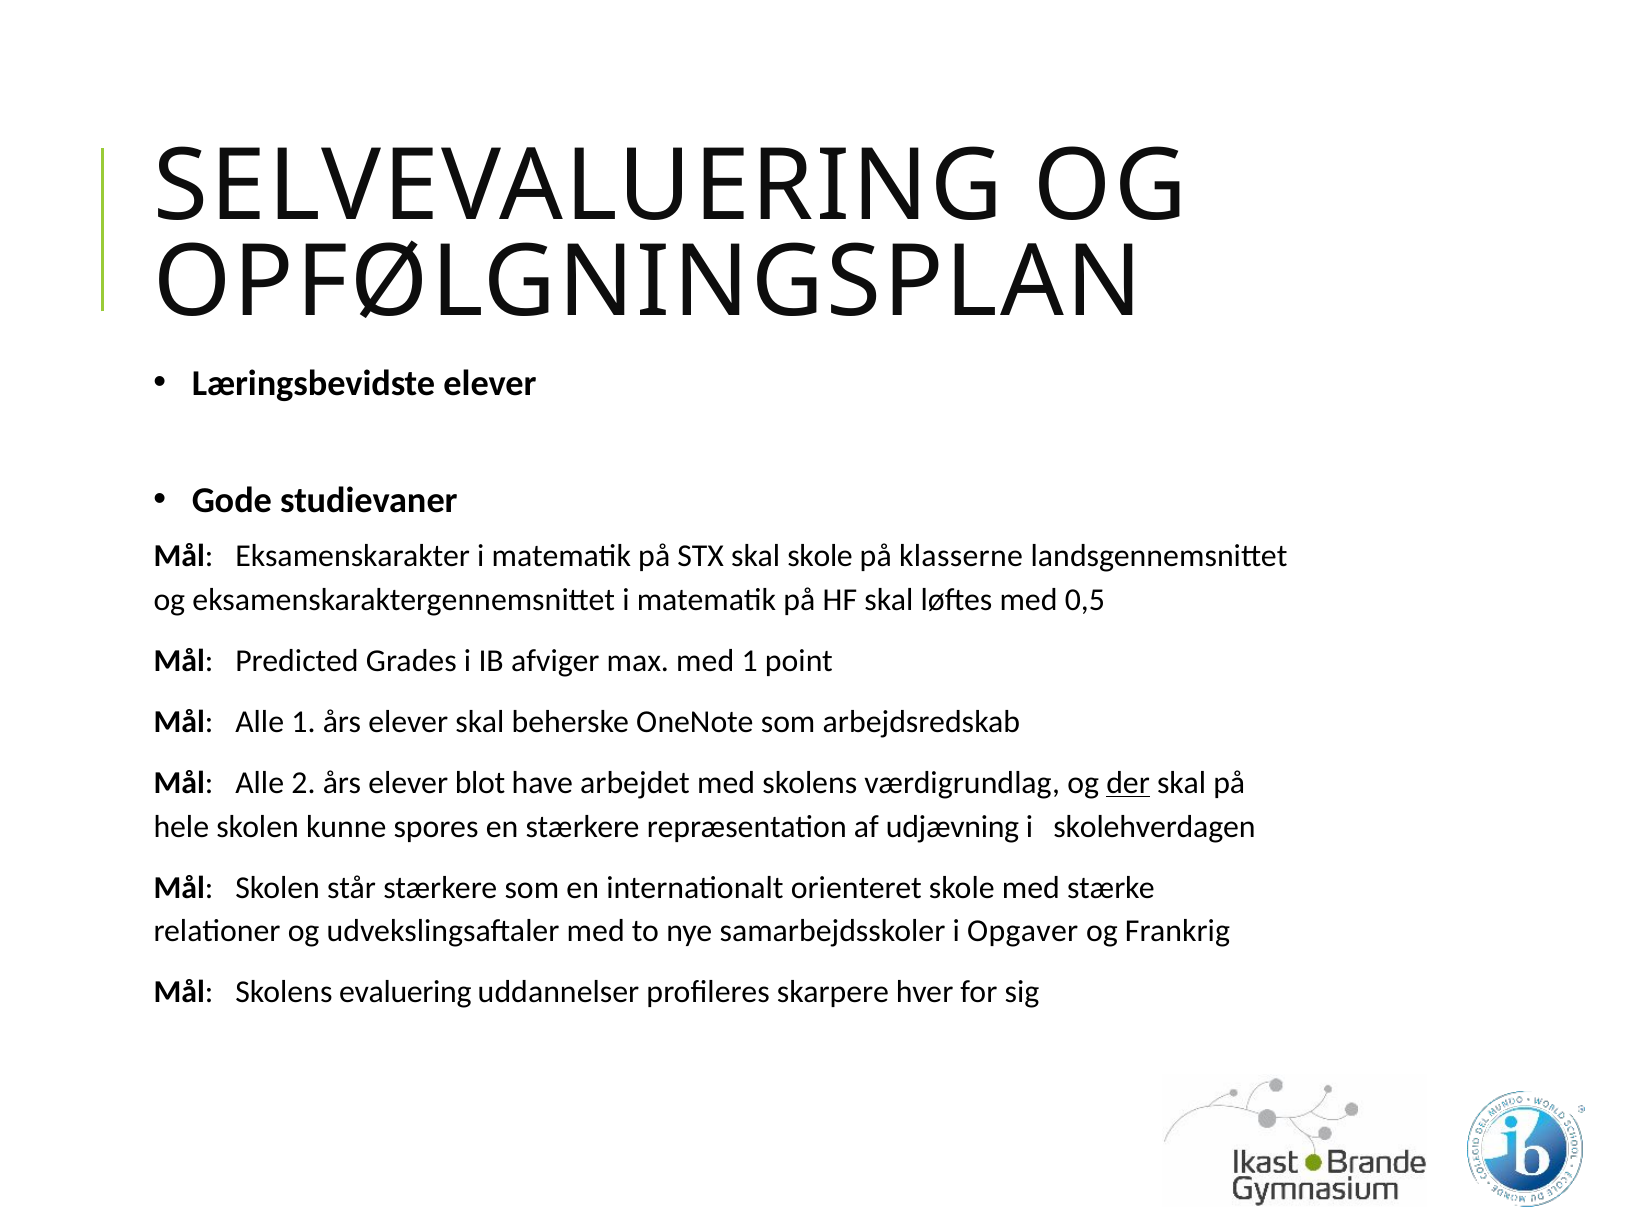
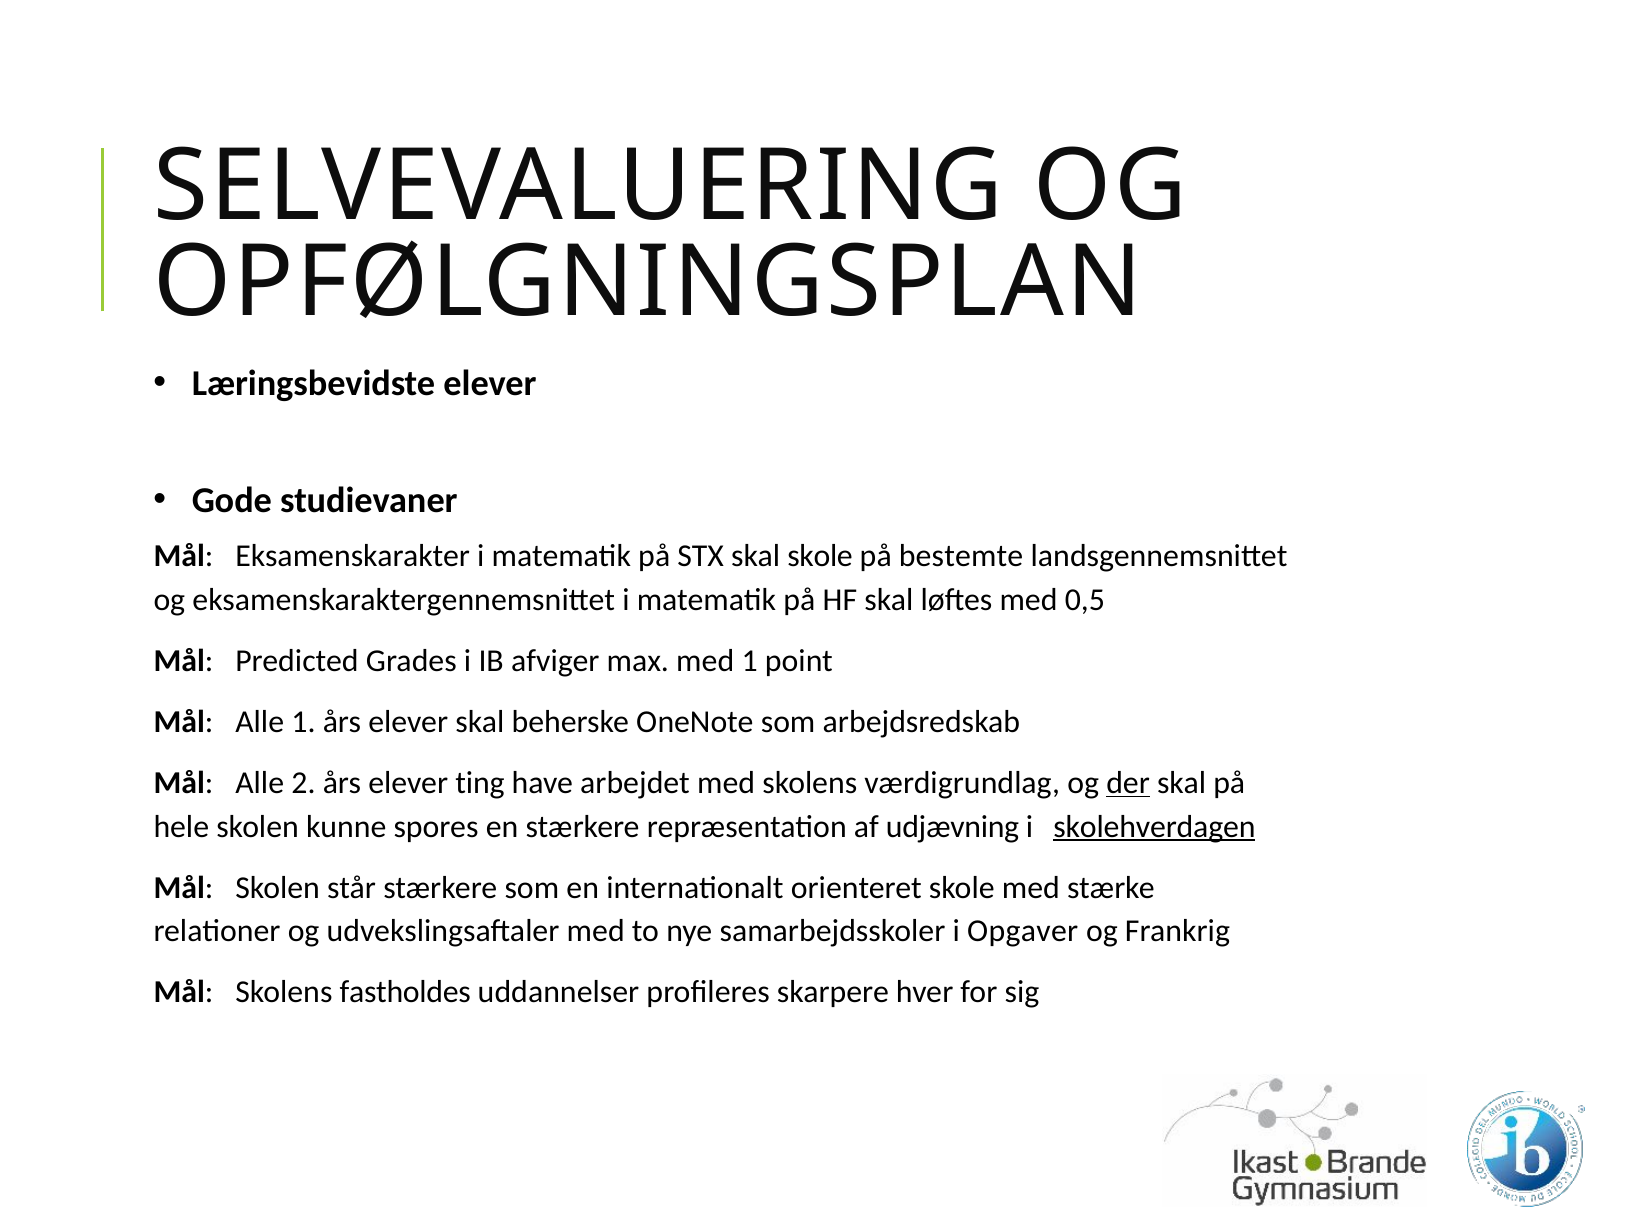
klasserne: klasserne -> bestemte
blot: blot -> ting
skolehverdagen underline: none -> present
evaluering: evaluering -> fastholdes
